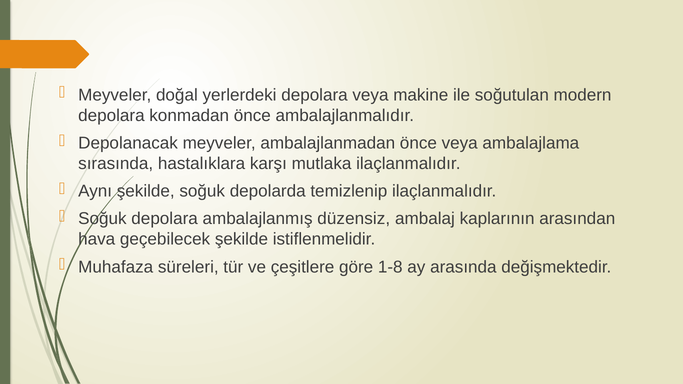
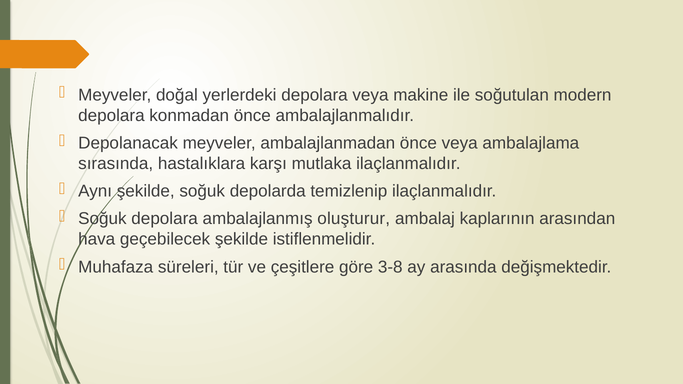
düzensiz: düzensiz -> oluşturur
1-8: 1-8 -> 3-8
